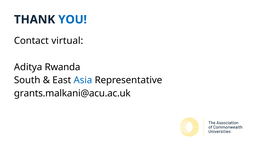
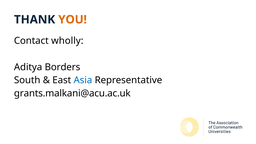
YOU colour: blue -> orange
virtual: virtual -> wholly
Rwanda: Rwanda -> Borders
